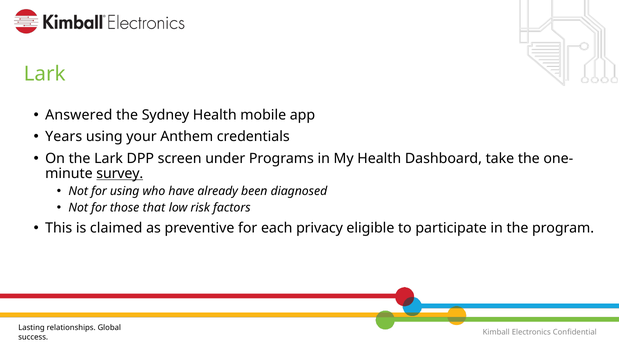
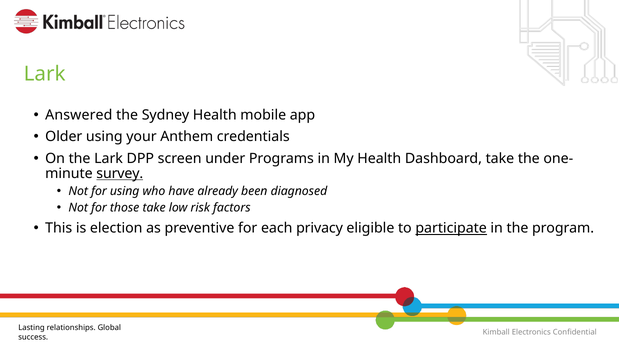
Years: Years -> Older
those that: that -> take
claimed: claimed -> election
participate underline: none -> present
